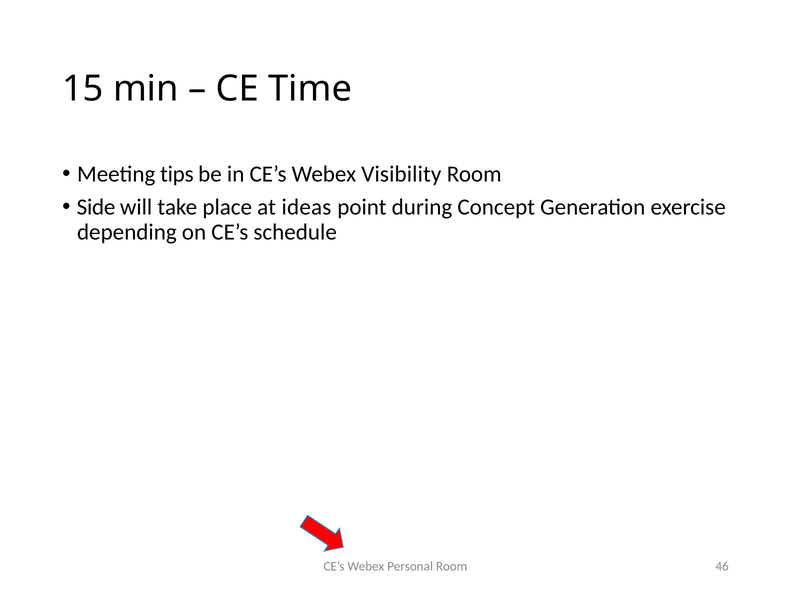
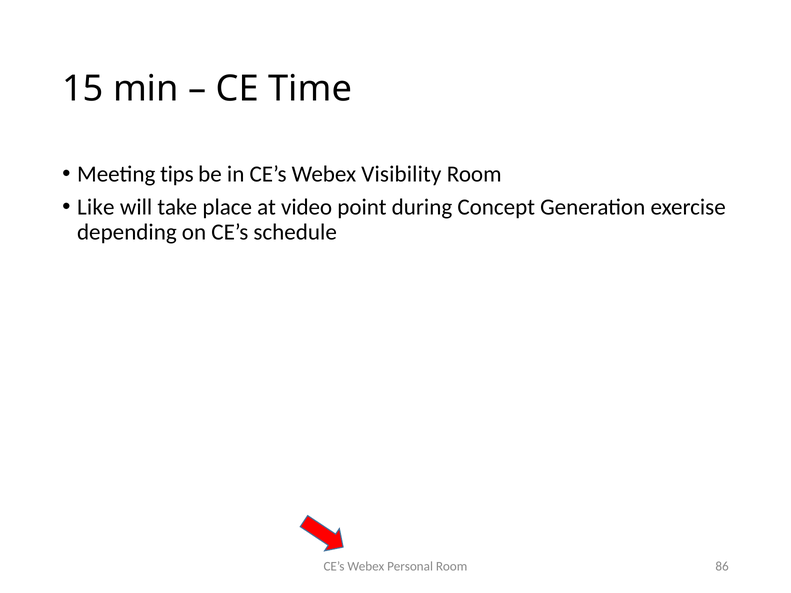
Side: Side -> Like
ideas: ideas -> video
46: 46 -> 86
